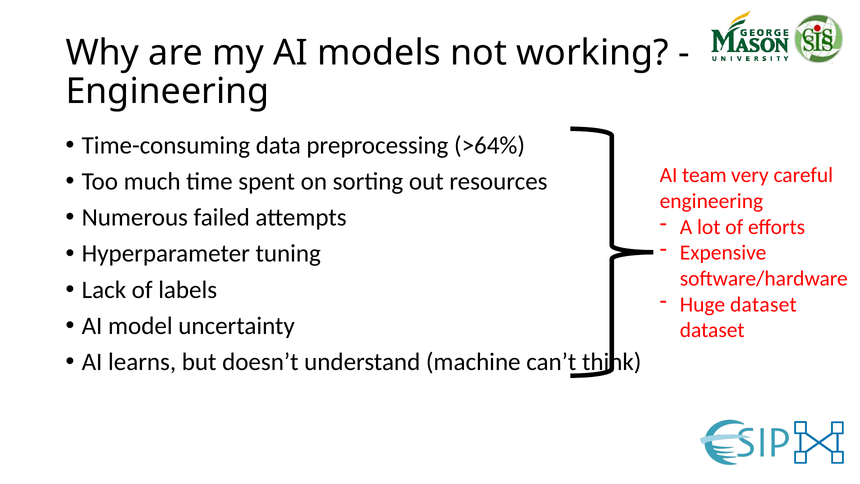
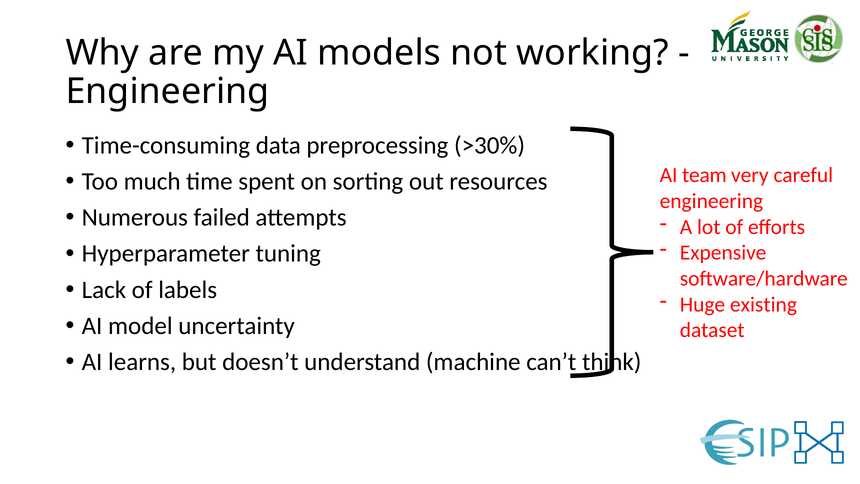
>64%: >64% -> >30%
Huge dataset: dataset -> existing
